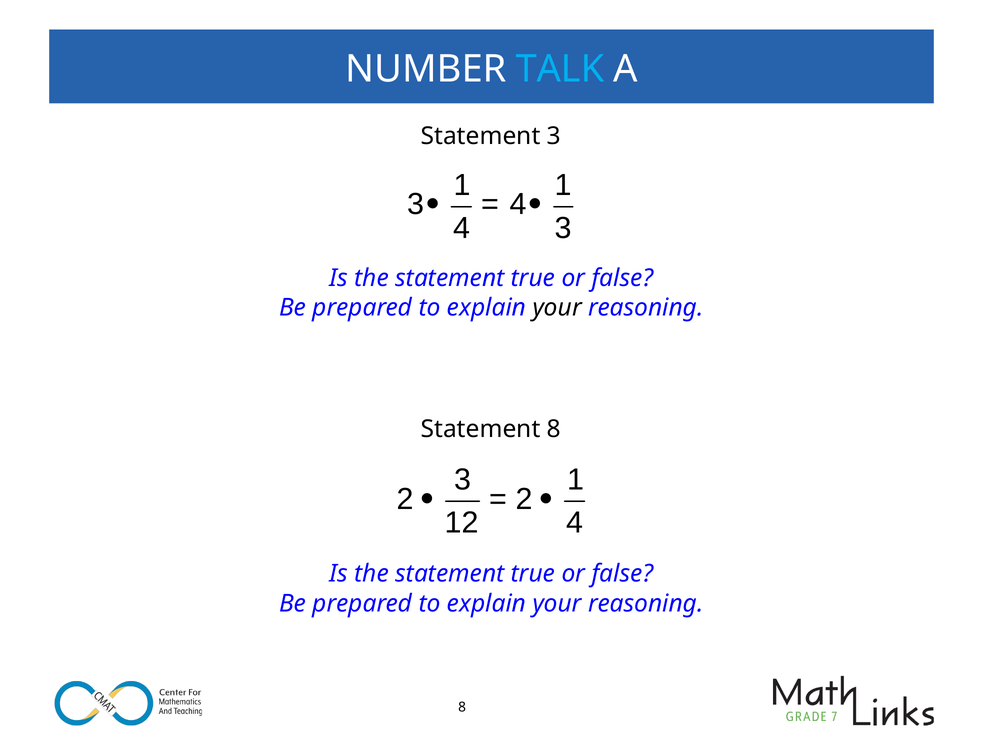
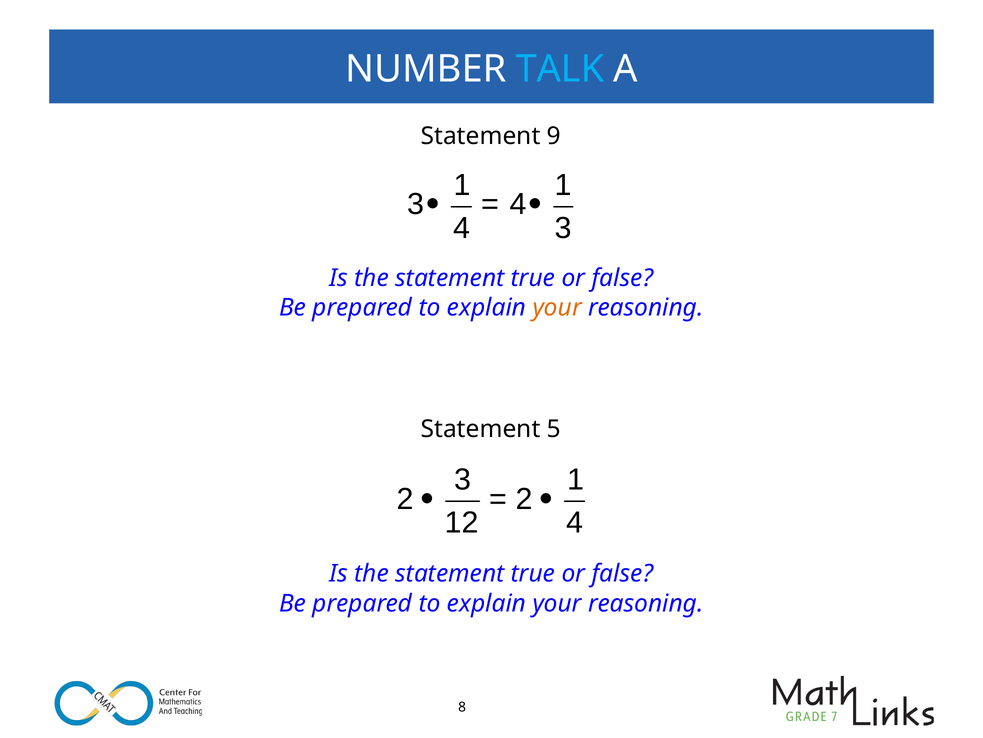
Statement 3: 3 -> 9
your at (557, 307) colour: black -> orange
Statement 8: 8 -> 5
